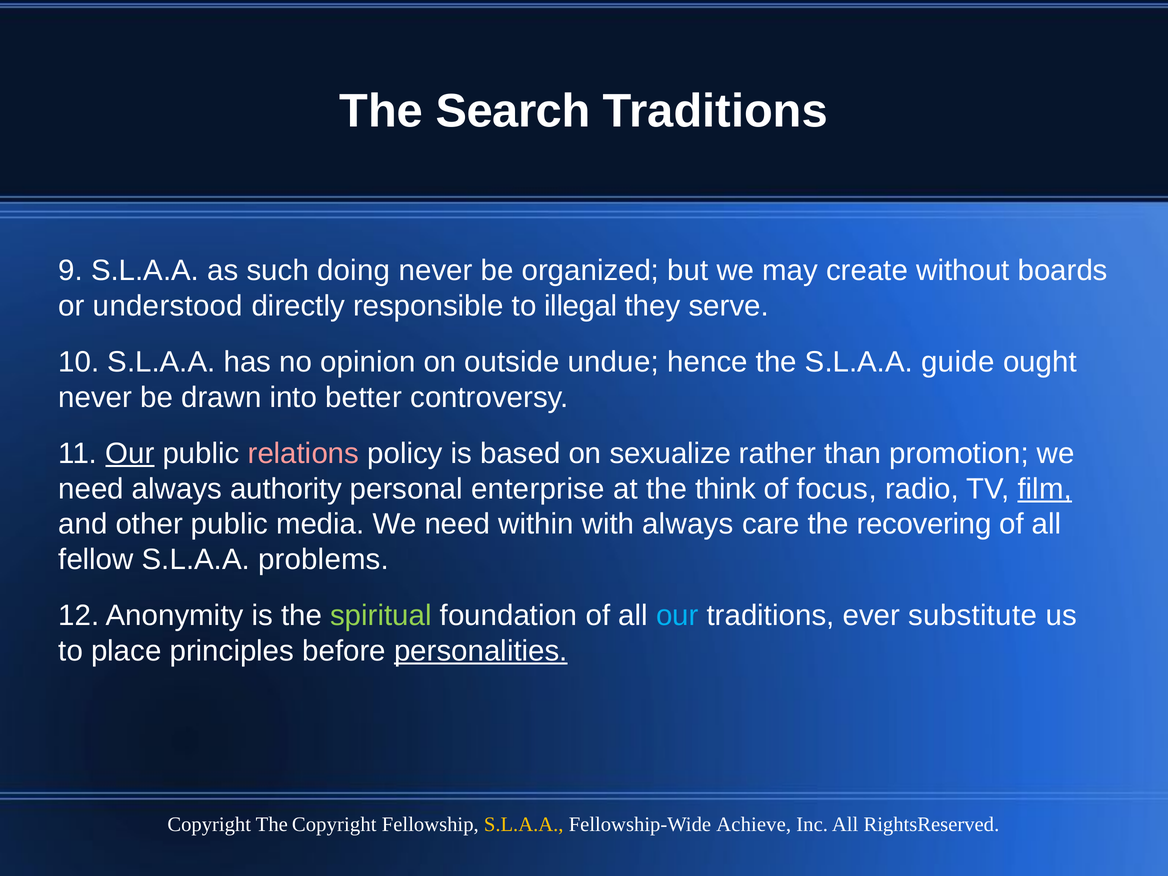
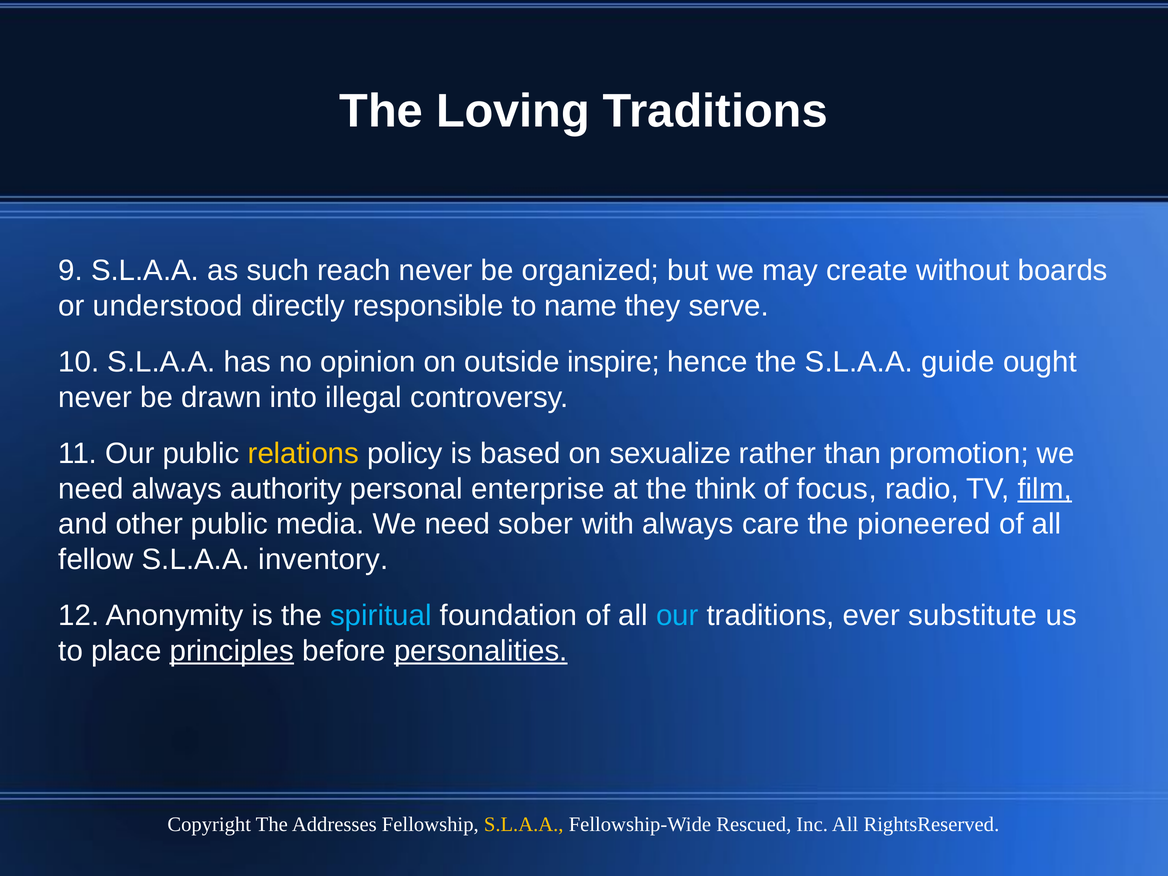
Search: Search -> Loving
doing: doing -> reach
illegal: illegal -> name
undue: undue -> inspire
better: better -> illegal
Our at (130, 453) underline: present -> none
relations colour: pink -> yellow
within: within -> sober
recovering: recovering -> pioneered
problems: problems -> inventory
spiritual colour: light green -> light blue
principles underline: none -> present
The Copyright: Copyright -> Addresses
Achieve: Achieve -> Rescued
